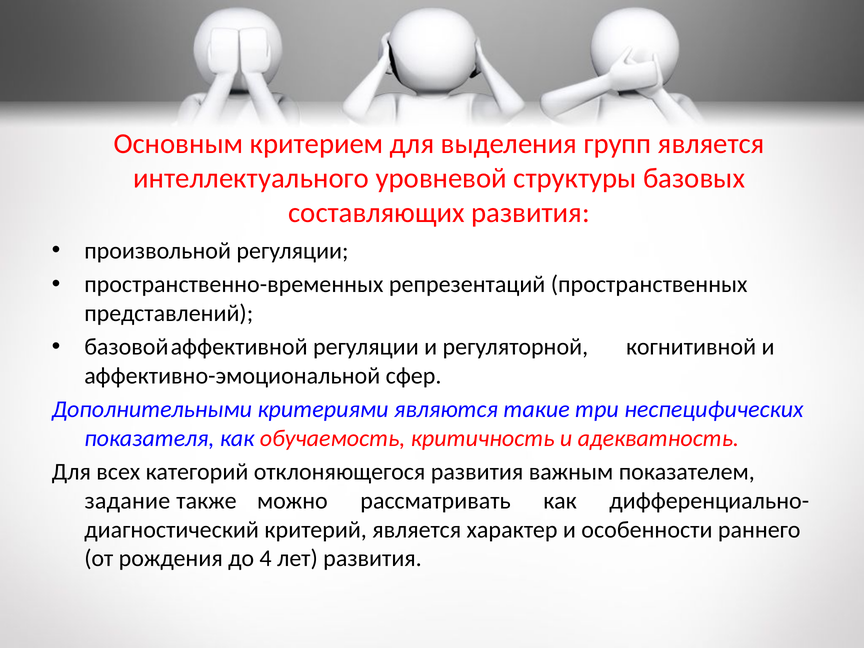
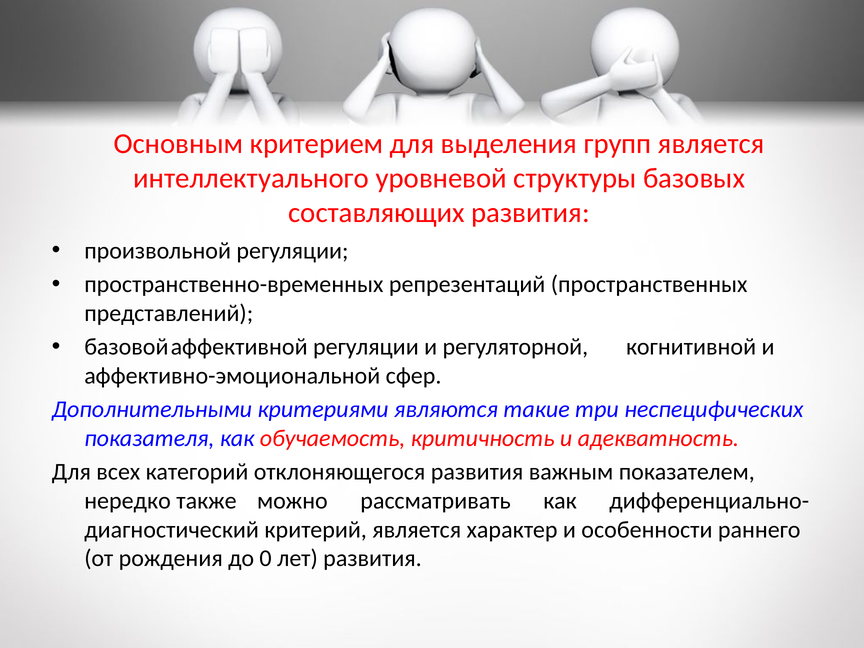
задание: задание -> нередко
4: 4 -> 0
